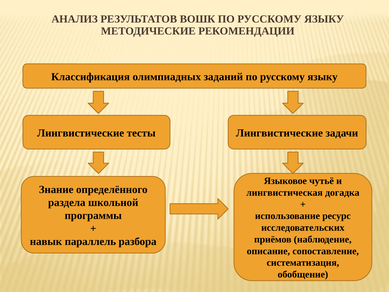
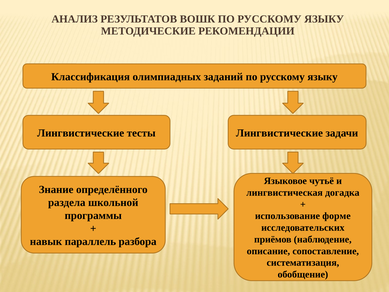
ресурс: ресурс -> форме
